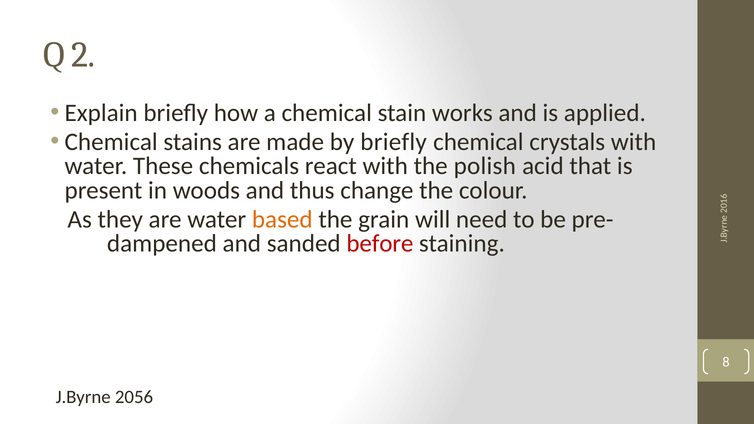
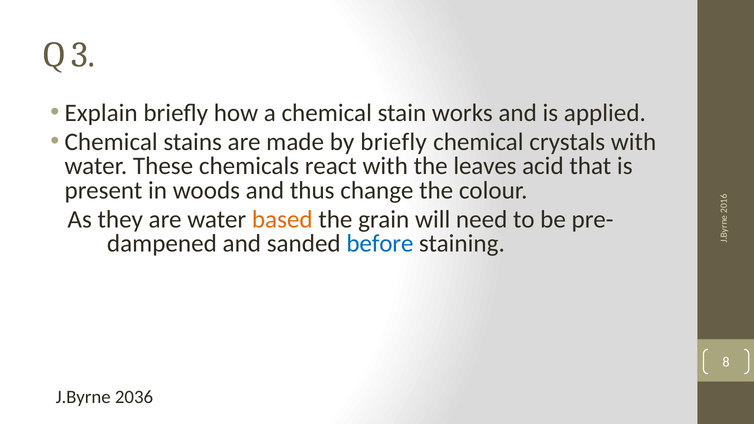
Q 2: 2 -> 3
polish: polish -> leaves
before colour: red -> blue
2056: 2056 -> 2036
